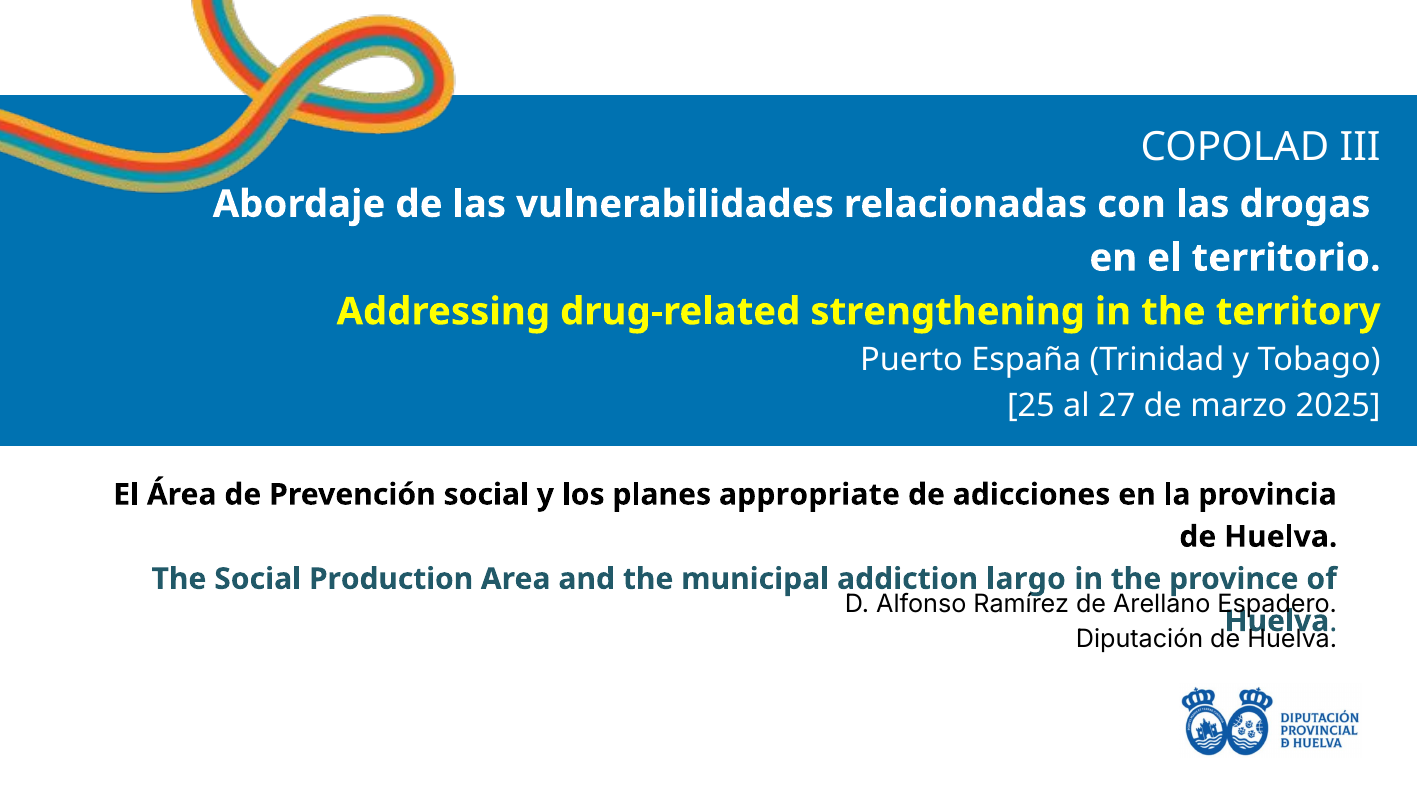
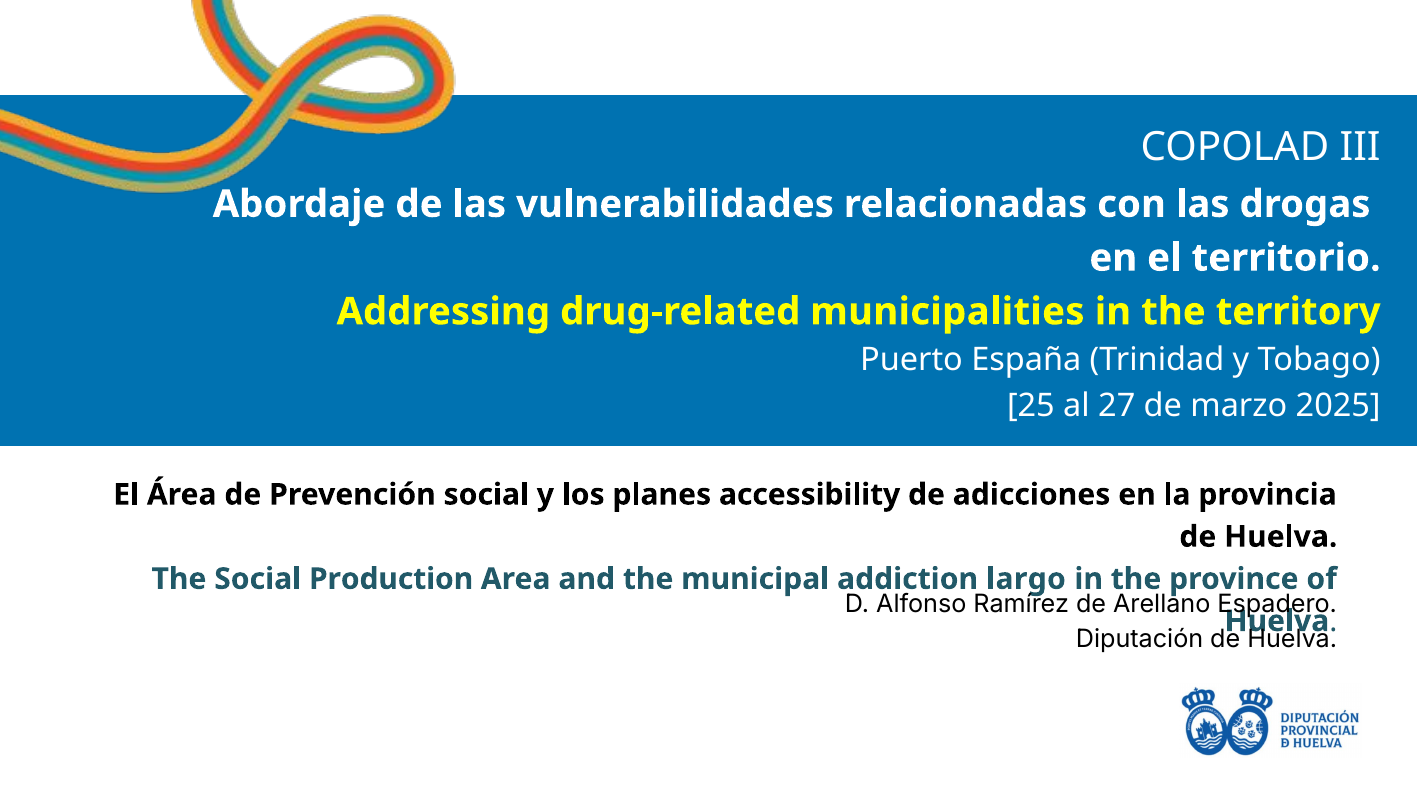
strengthening: strengthening -> municipalities
appropriate: appropriate -> accessibility
